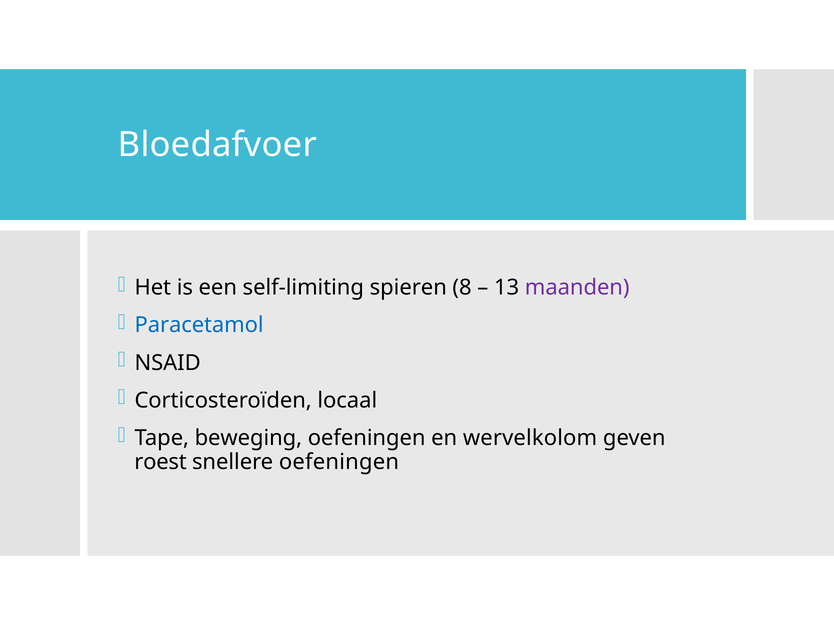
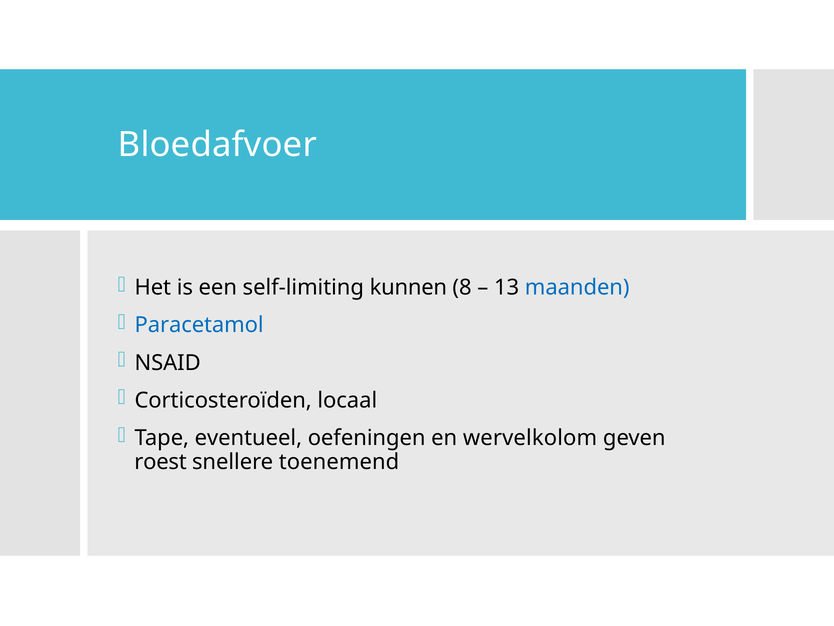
spieren: spieren -> kunnen
maanden colour: purple -> blue
beweging: beweging -> eventueel
snellere oefeningen: oefeningen -> toenemend
